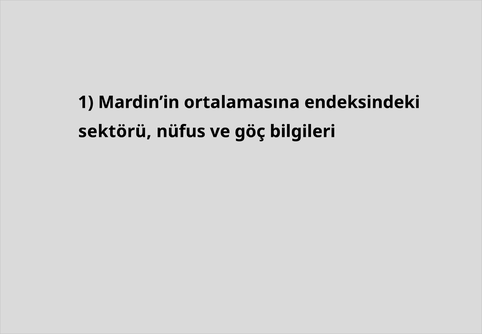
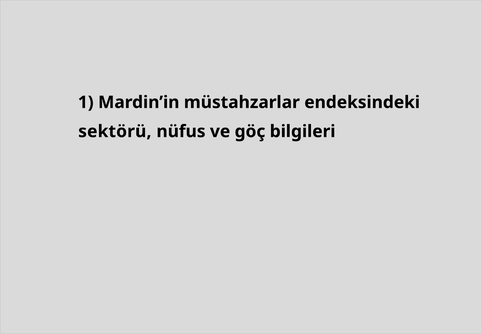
ortalamasına: ortalamasına -> müstahzarlar
